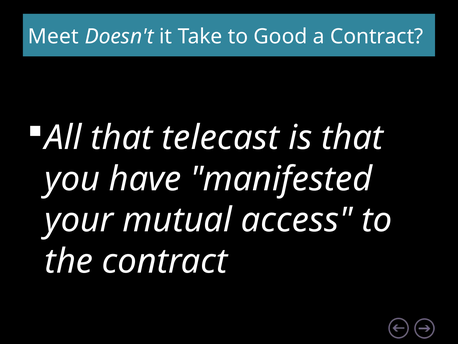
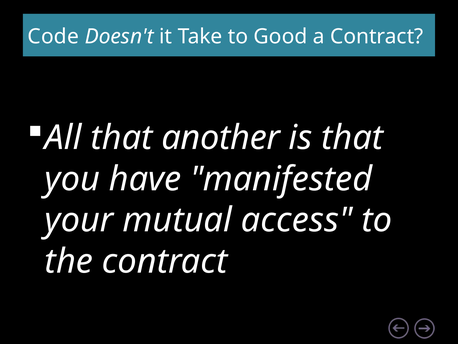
Meet: Meet -> Code
telecast: telecast -> another
